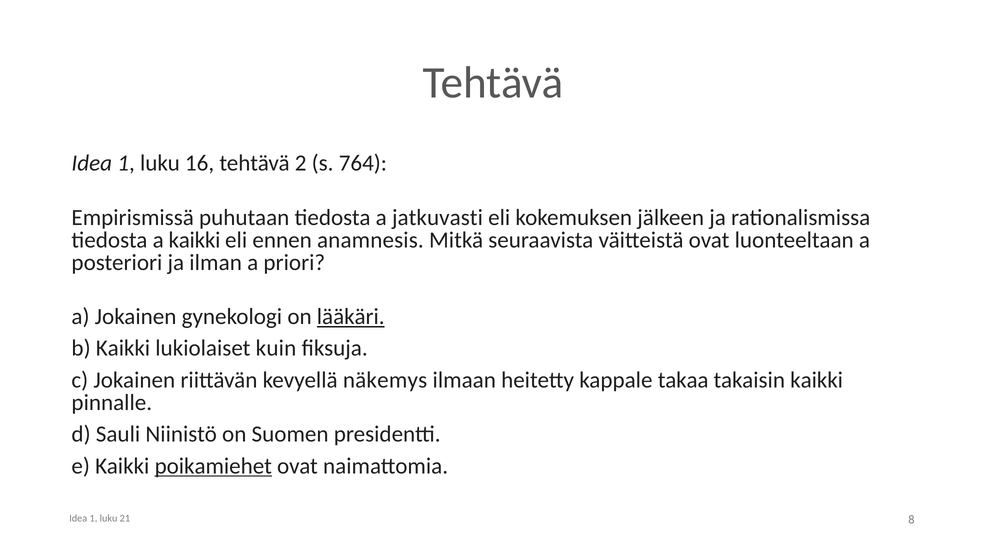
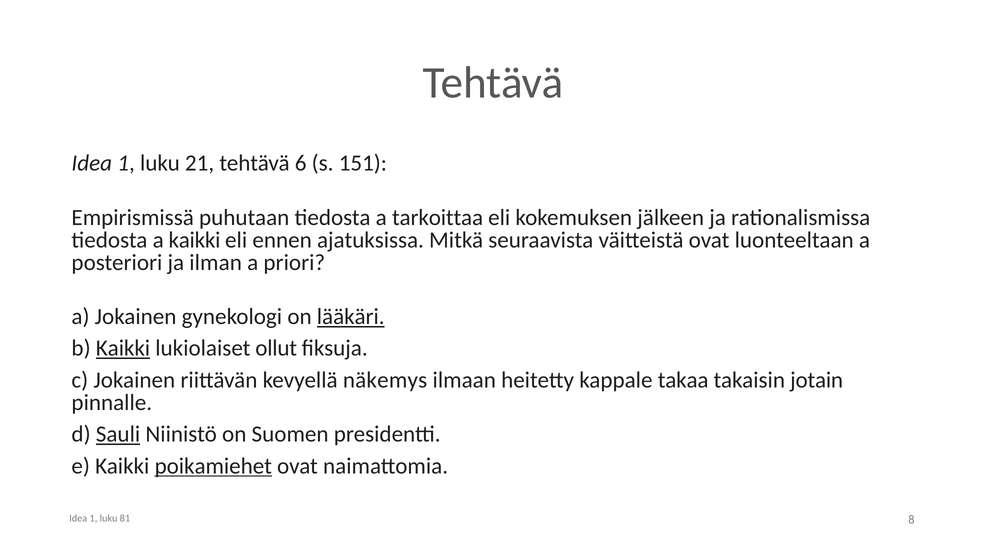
16: 16 -> 21
2: 2 -> 6
764: 764 -> 151
jatkuvasti: jatkuvasti -> tarkoittaa
anamnesis: anamnesis -> ajatuksissa
Kaikki at (123, 348) underline: none -> present
kuin: kuin -> ollut
takaisin kaikki: kaikki -> jotain
Sauli underline: none -> present
21: 21 -> 81
